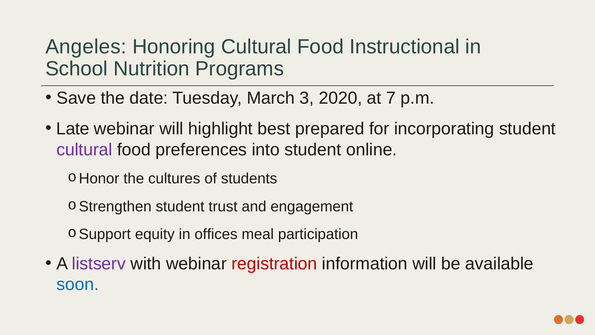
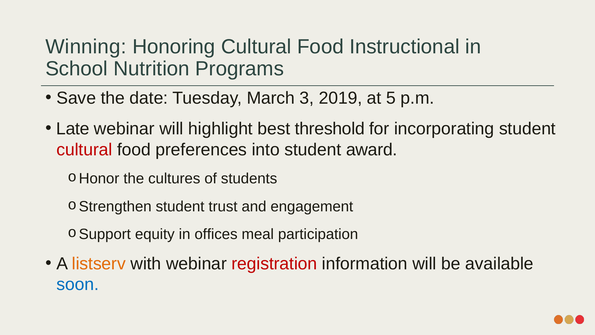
Angeles: Angeles -> Winning
2020: 2020 -> 2019
7: 7 -> 5
prepared: prepared -> threshold
cultural at (84, 149) colour: purple -> red
online: online -> award
listserv colour: purple -> orange
